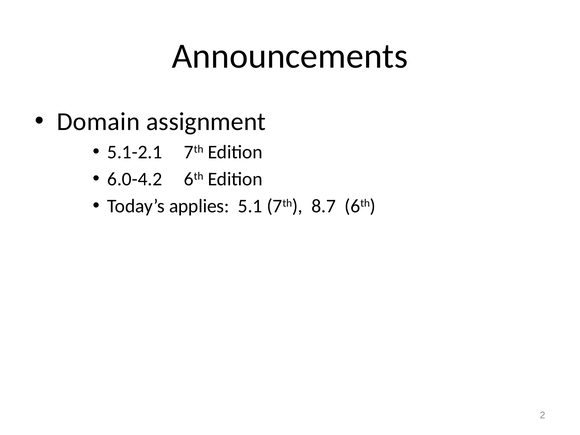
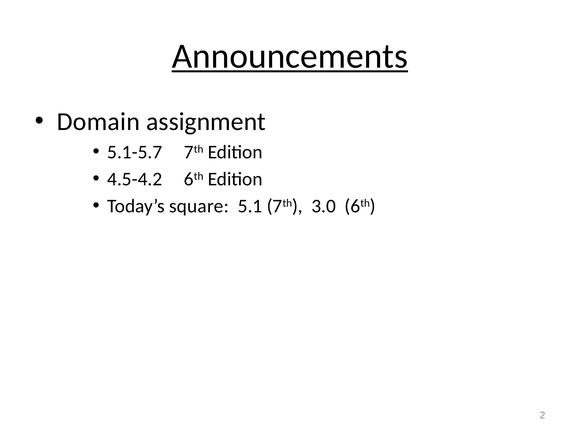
Announcements underline: none -> present
5.1-2.1: 5.1-2.1 -> 5.1-5.7
6.0-4.2: 6.0-4.2 -> 4.5-4.2
applies: applies -> square
8.7: 8.7 -> 3.0
